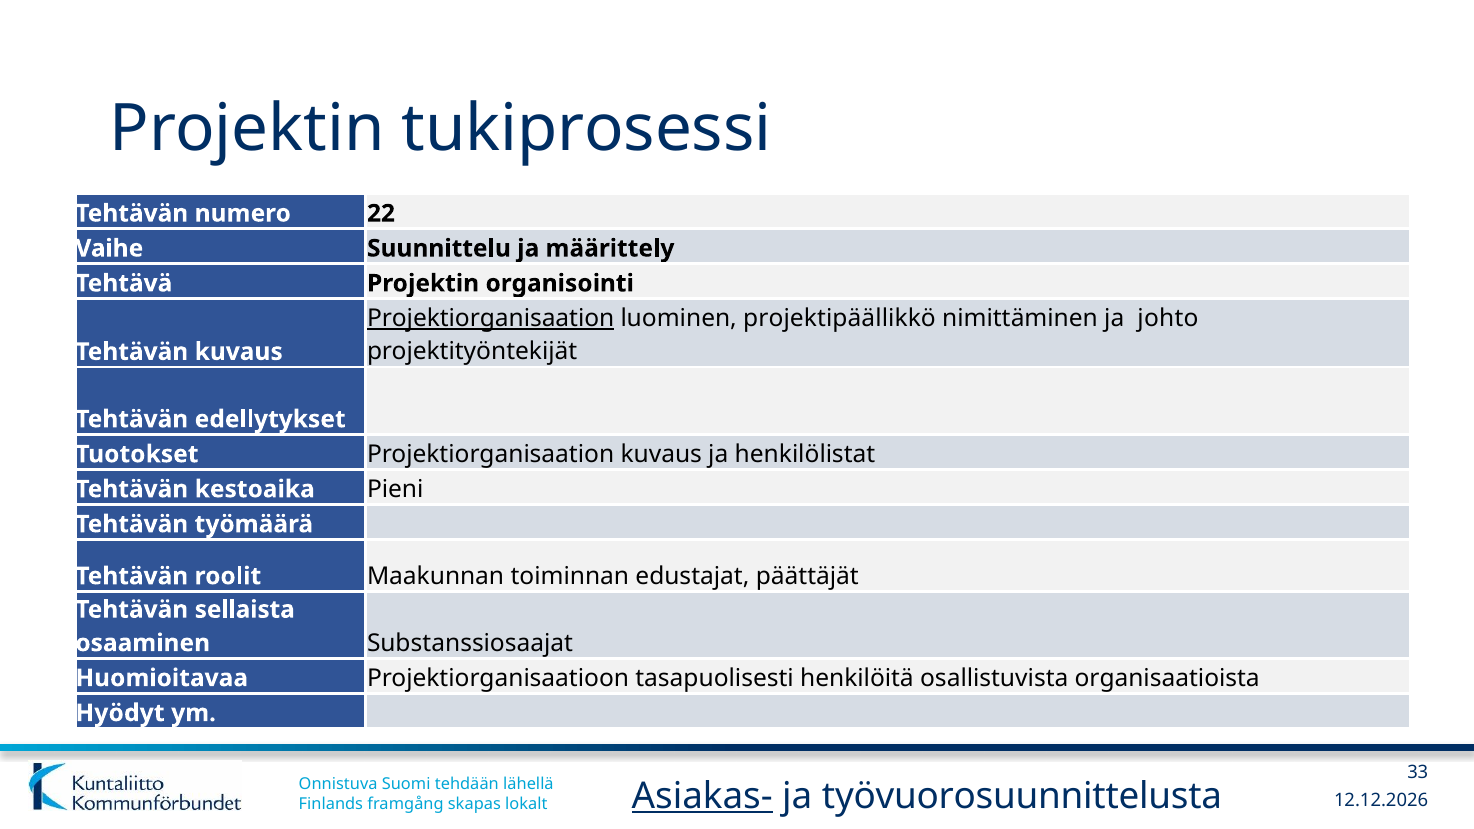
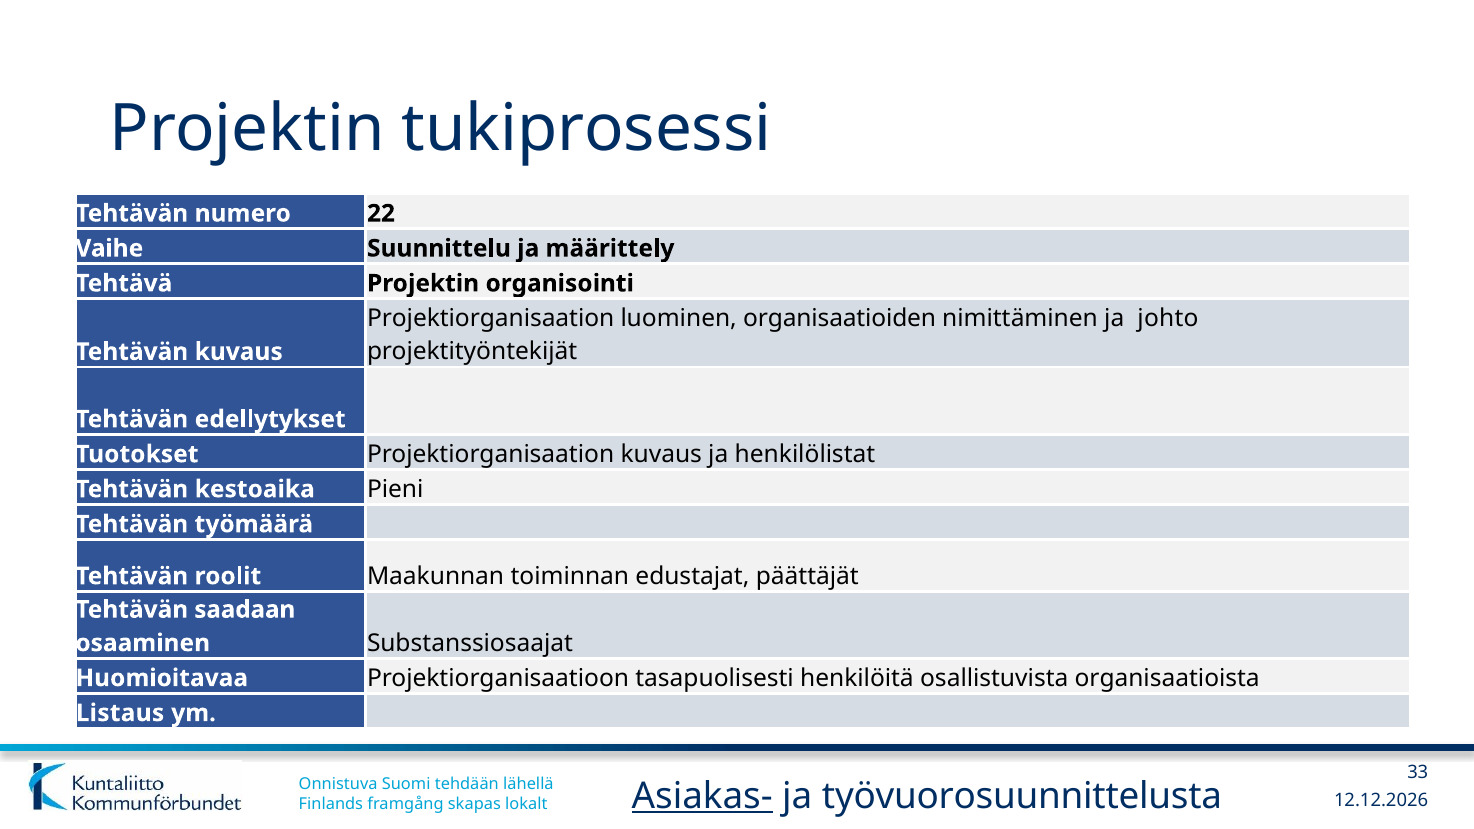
Projektiorganisaation at (491, 318) underline: present -> none
projektipäällikkö: projektipäällikkö -> organisaatioiden
sellaista: sellaista -> saadaan
Hyödyt: Hyödyt -> Listaus
